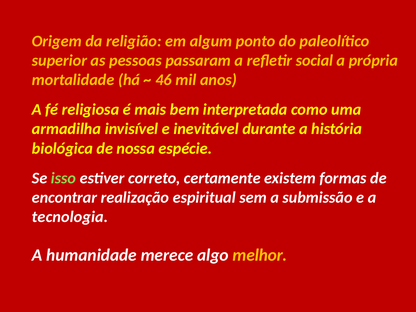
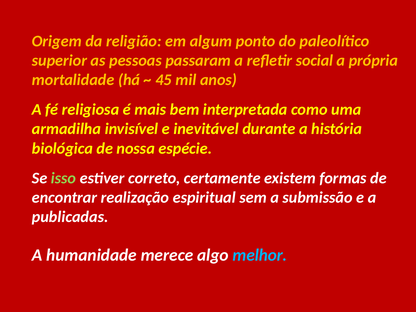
46: 46 -> 45
tecnologia: tecnologia -> publicadas
melhor colour: yellow -> light blue
